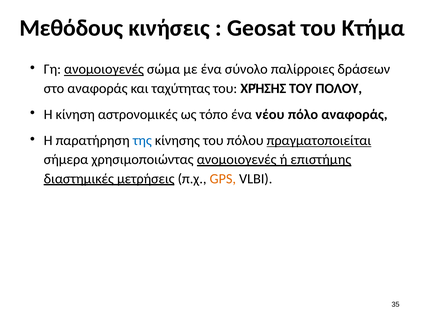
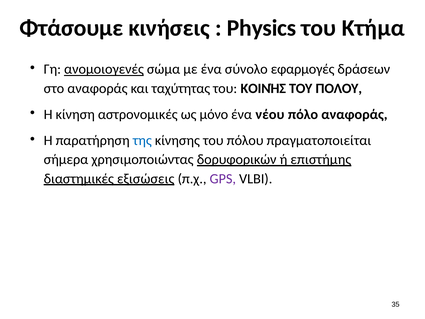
Μεθόδους: Μεθόδους -> Φτάσουμε
Geosat: Geosat -> Physics
παλίρροιες: παλίρροιες -> εφαρμογές
ΧΡΉΣΗΣ: ΧΡΉΣΗΣ -> ΚΟΙΝΉΣ
τόπο: τόπο -> μόνο
πραγματοποιείται underline: present -> none
χρησιμοποιώντας ανομοιογενές: ανομοιογενές -> δορυφορικών
μετρήσεις: μετρήσεις -> εξισώσεις
GPS colour: orange -> purple
